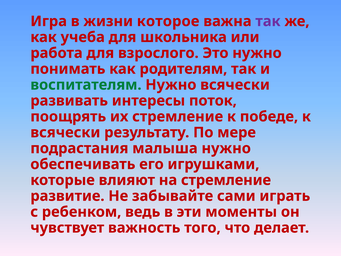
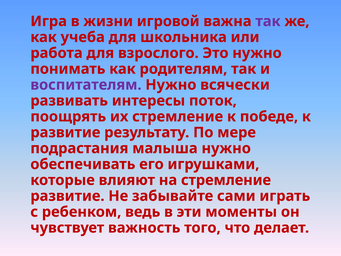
которое: которое -> игровой
воспитателям colour: green -> purple
всячески at (65, 132): всячески -> развитие
